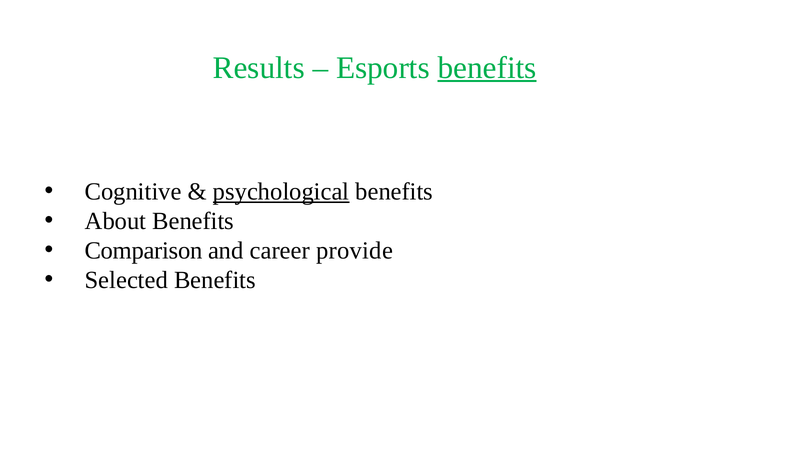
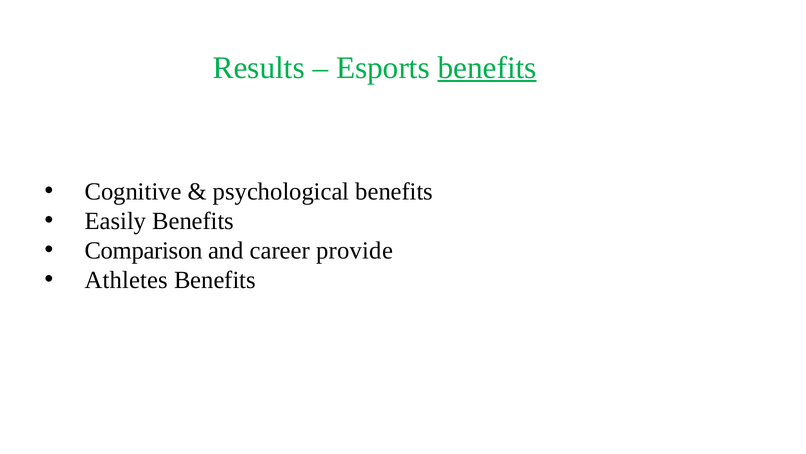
psychological underline: present -> none
About: About -> Easily
Selected: Selected -> Athletes
